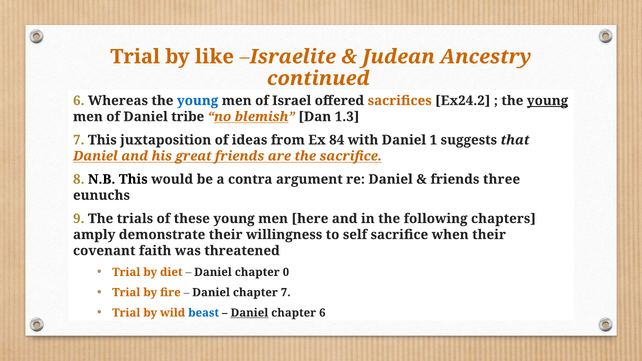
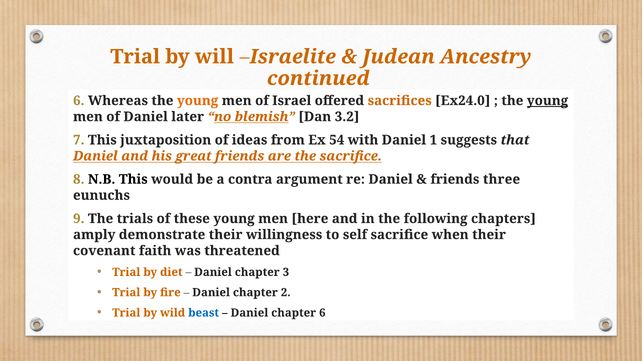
like: like -> will
young at (198, 101) colour: blue -> orange
Ex24.2: Ex24.2 -> Ex24.0
tribe: tribe -> later
1.3: 1.3 -> 3.2
84: 84 -> 54
0: 0 -> 3
chapter 7: 7 -> 2
Daniel at (249, 313) underline: present -> none
